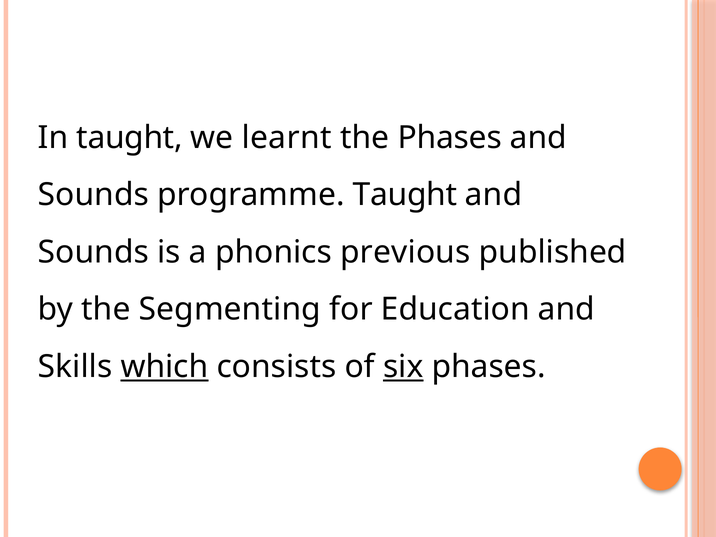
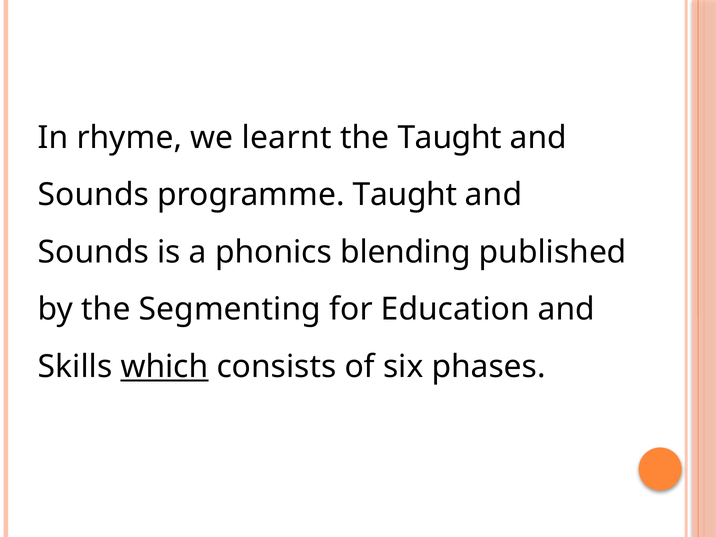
In taught: taught -> rhyme
the Phases: Phases -> Taught
previous: previous -> blending
six underline: present -> none
